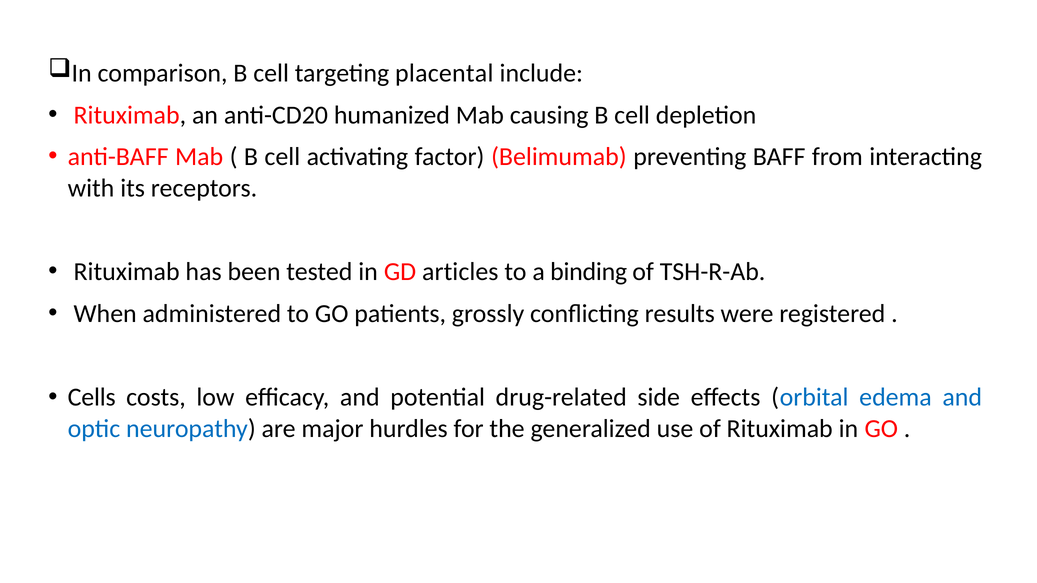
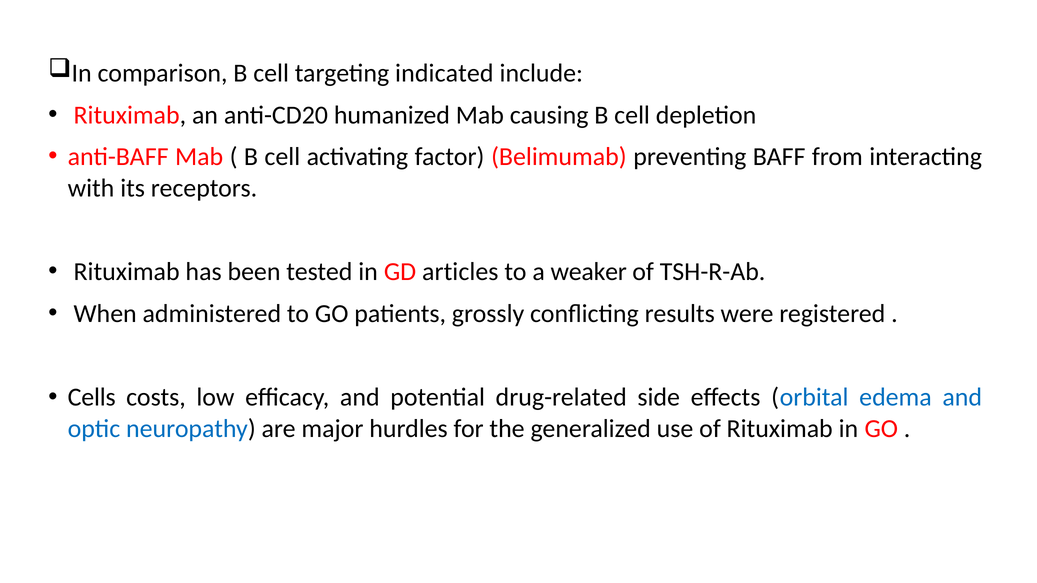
placental: placental -> indicated
binding: binding -> weaker
